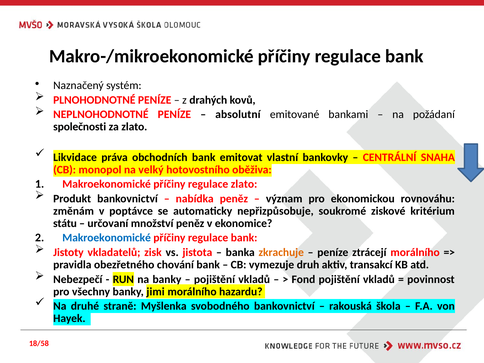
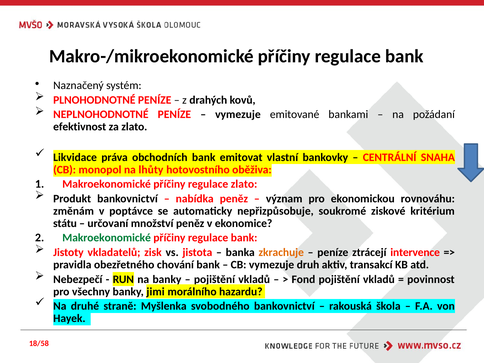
absolutní at (238, 115): absolutní -> vymezuje
společnosti: společnosti -> efektivnost
velký: velký -> lhůty
Makroekonomické at (107, 238) colour: blue -> green
ztrácejí morálního: morálního -> intervence
